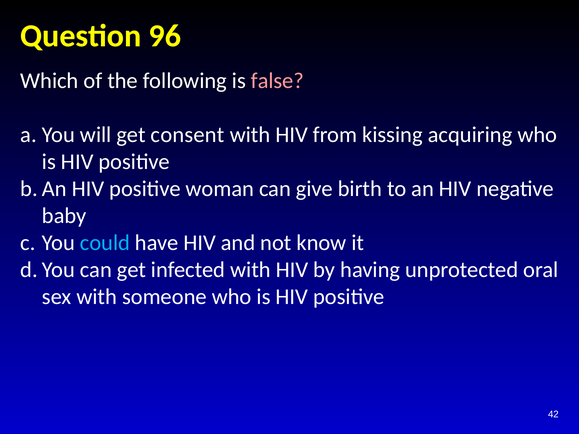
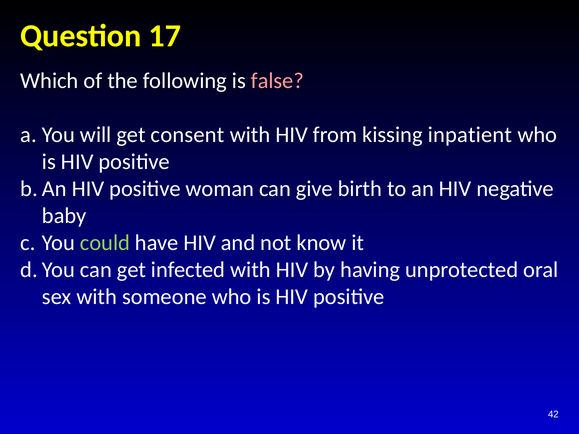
96: 96 -> 17
acquiring: acquiring -> inpatient
could colour: light blue -> light green
